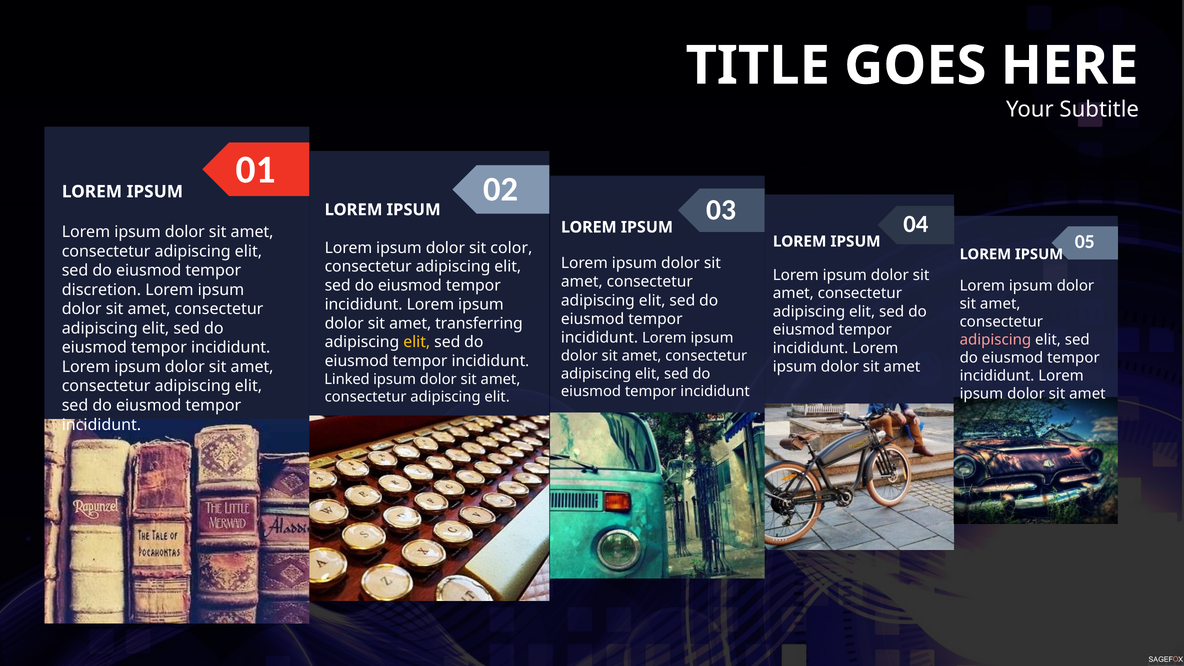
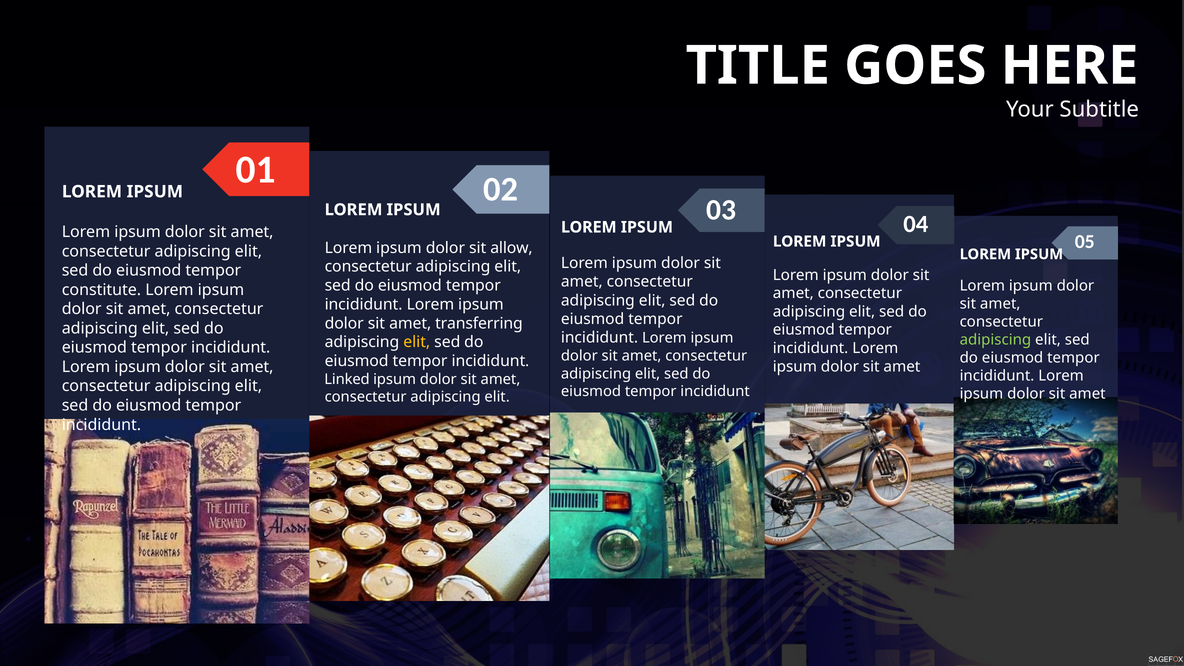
color: color -> allow
discretion: discretion -> constitute
adipiscing at (995, 340) colour: pink -> light green
